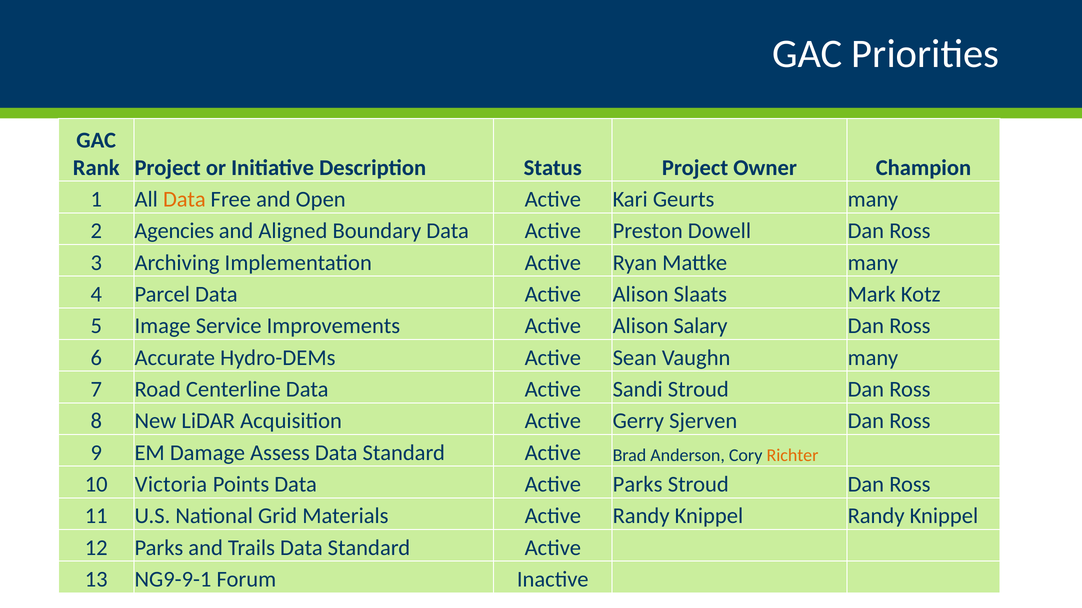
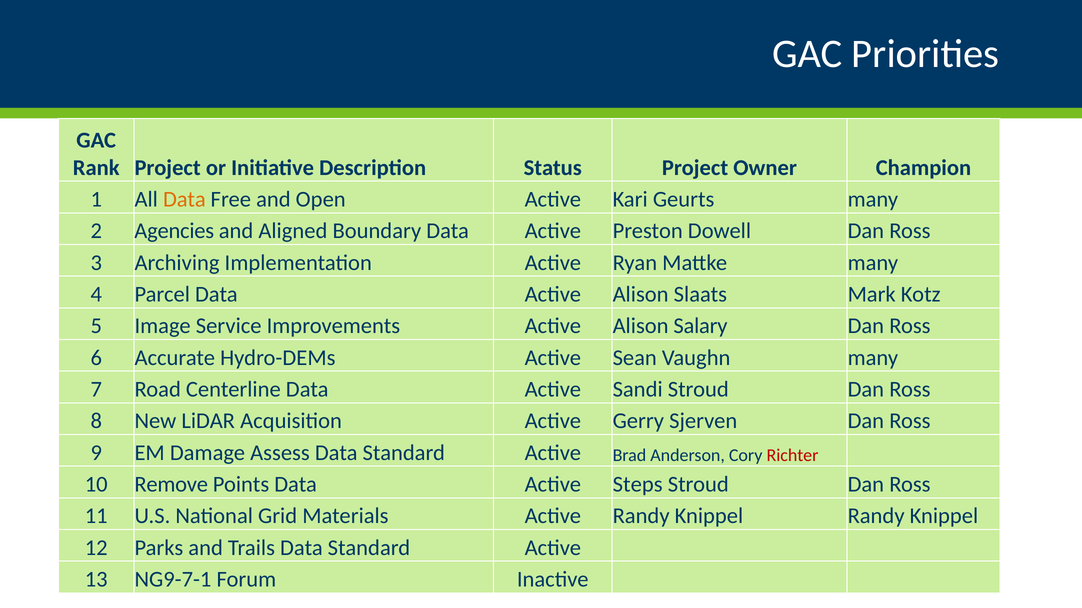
Richter colour: orange -> red
Victoria: Victoria -> Remove
Active Parks: Parks -> Steps
NG9-9-1: NG9-9-1 -> NG9-7-1
